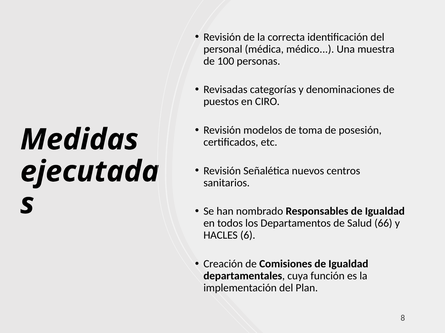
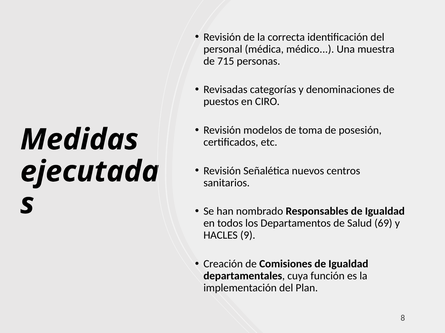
100: 100 -> 715
66: 66 -> 69
6: 6 -> 9
